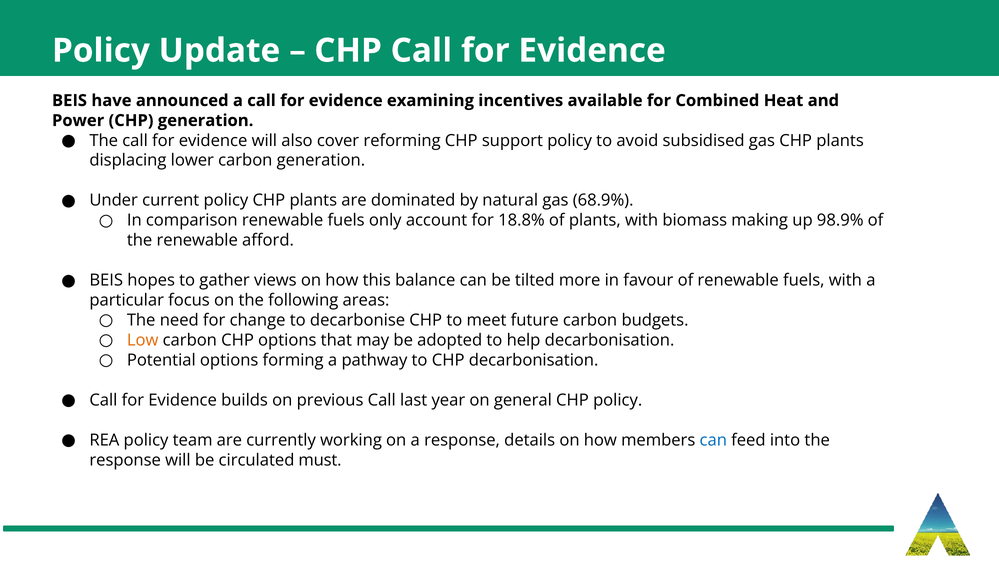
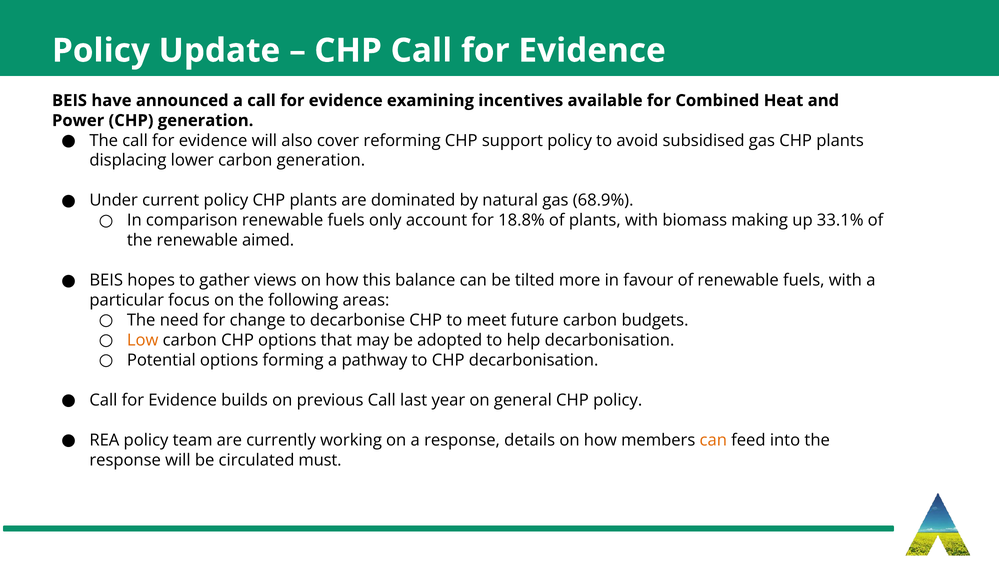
98.9%: 98.9% -> 33.1%
afford: afford -> aimed
can at (713, 440) colour: blue -> orange
